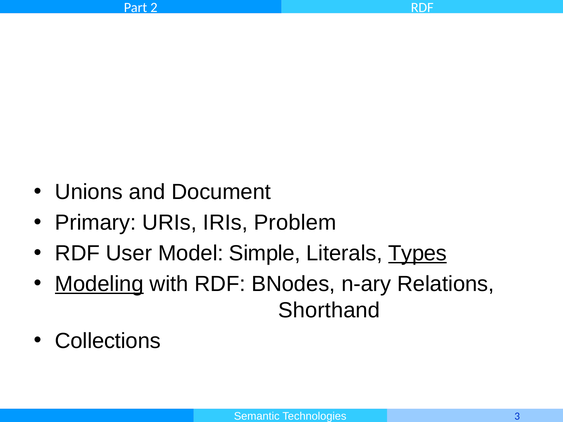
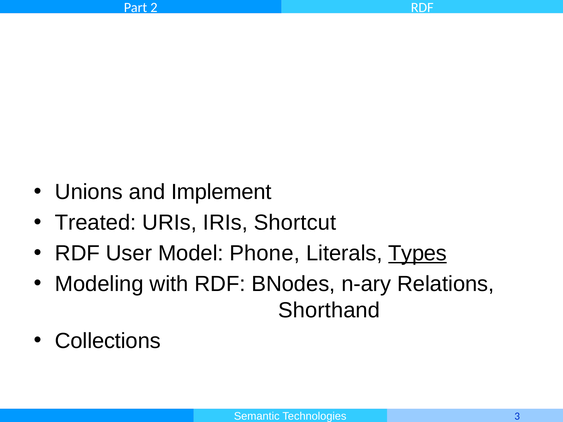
Document: Document -> Implement
Primary: Primary -> Treated
Problem: Problem -> Shortcut
Simple: Simple -> Phone
Modeling underline: present -> none
